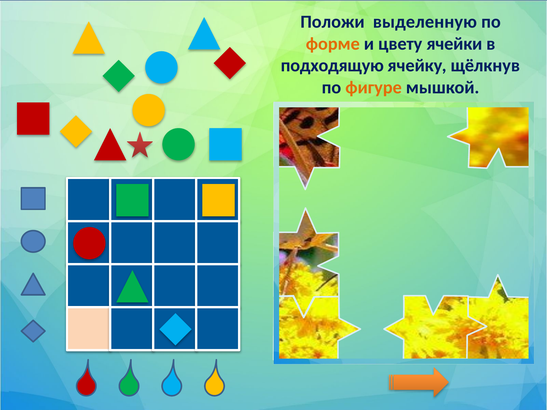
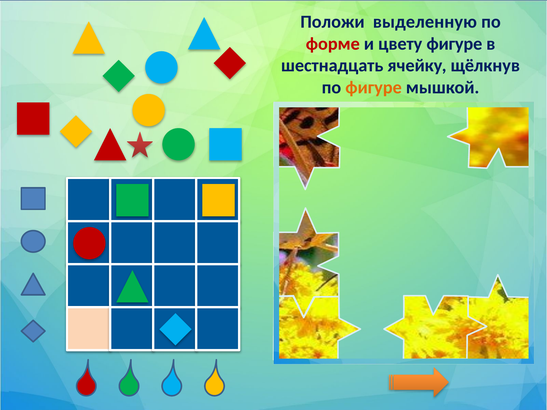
форме colour: orange -> red
цвету ячейки: ячейки -> фигуре
подходящую: подходящую -> шестнадцать
